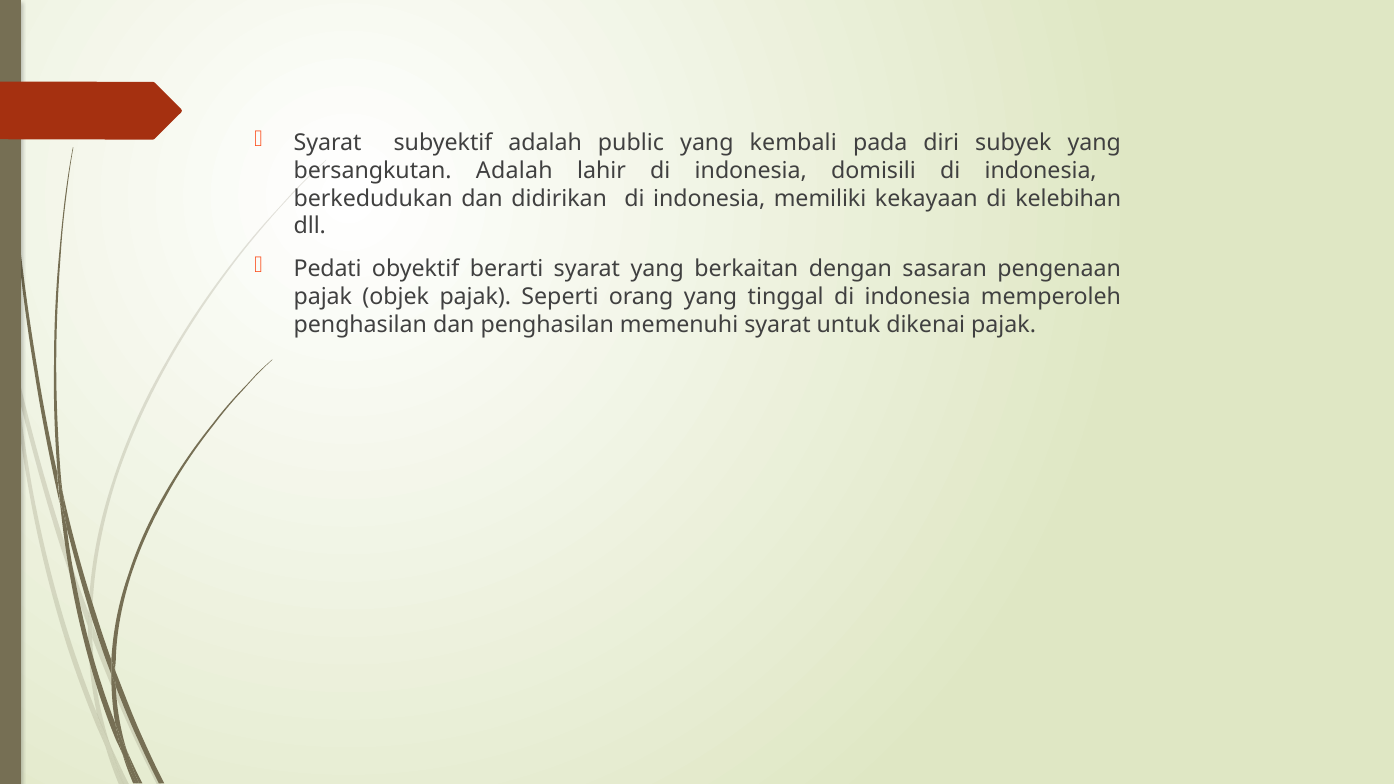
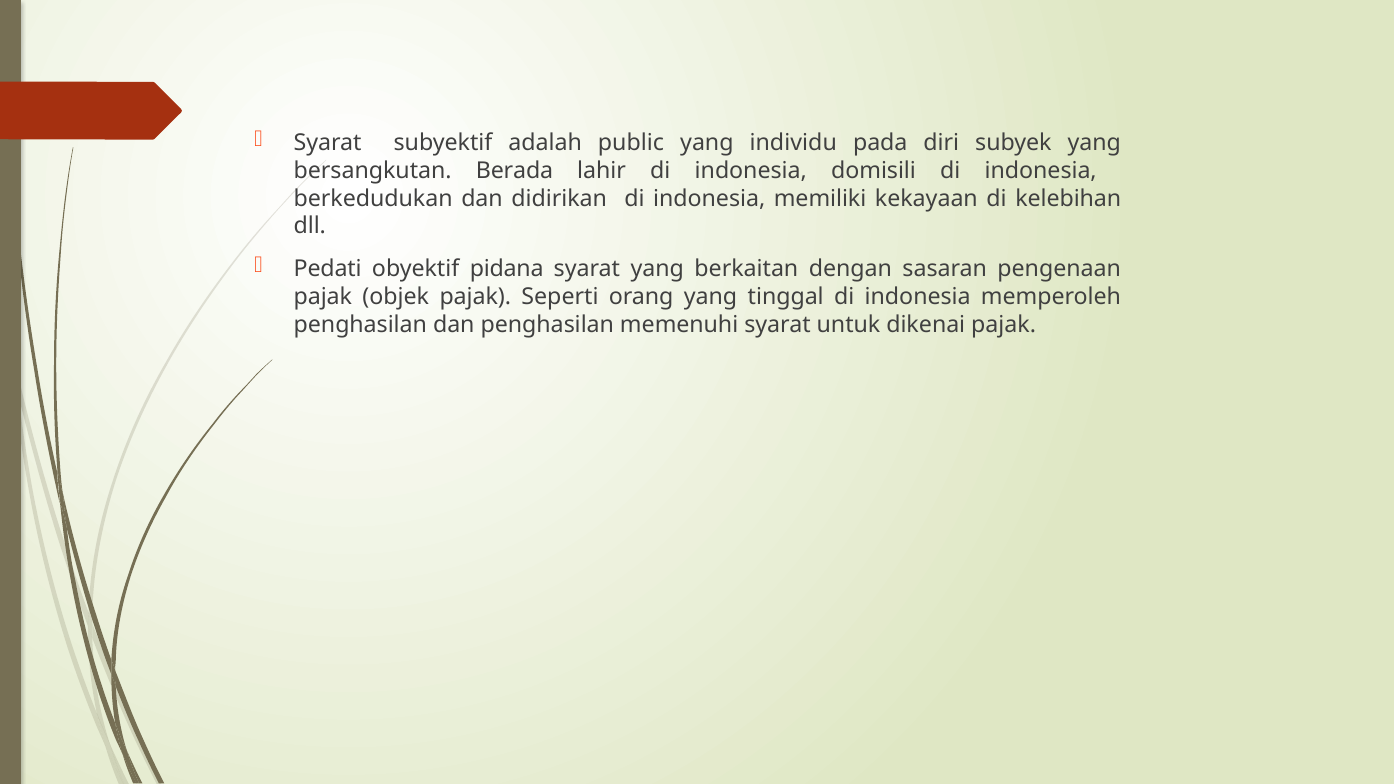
kembali: kembali -> individu
bersangkutan Adalah: Adalah -> Berada
berarti: berarti -> pidana
